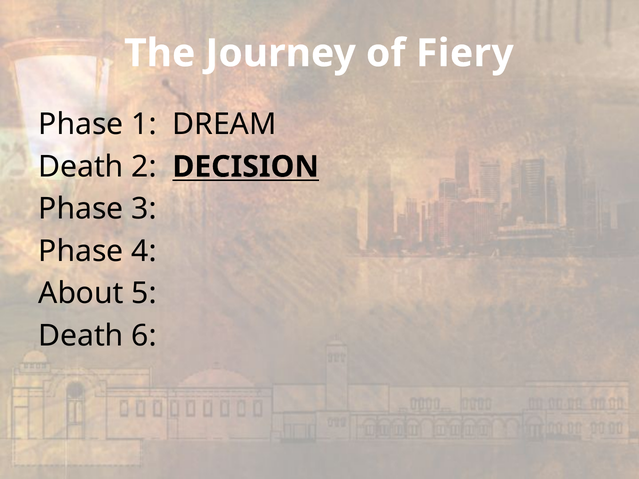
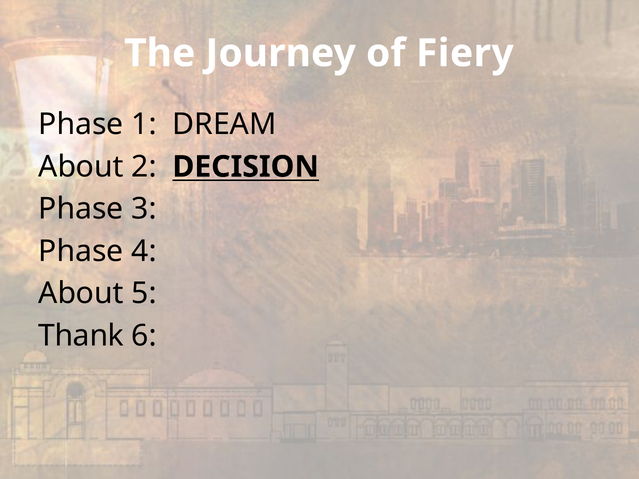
Death at (81, 167): Death -> About
Death at (81, 336): Death -> Thank
